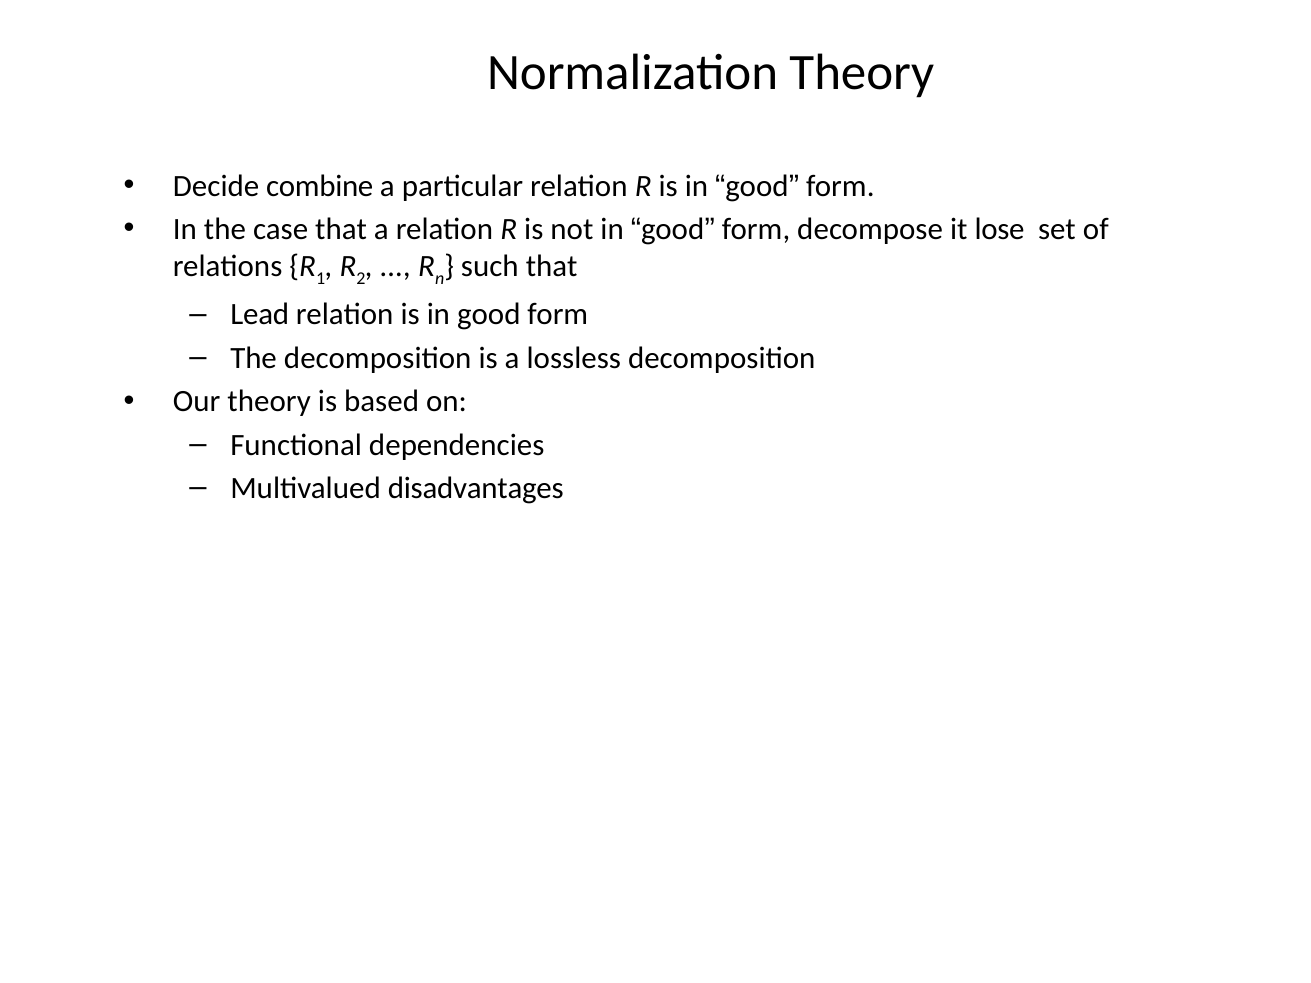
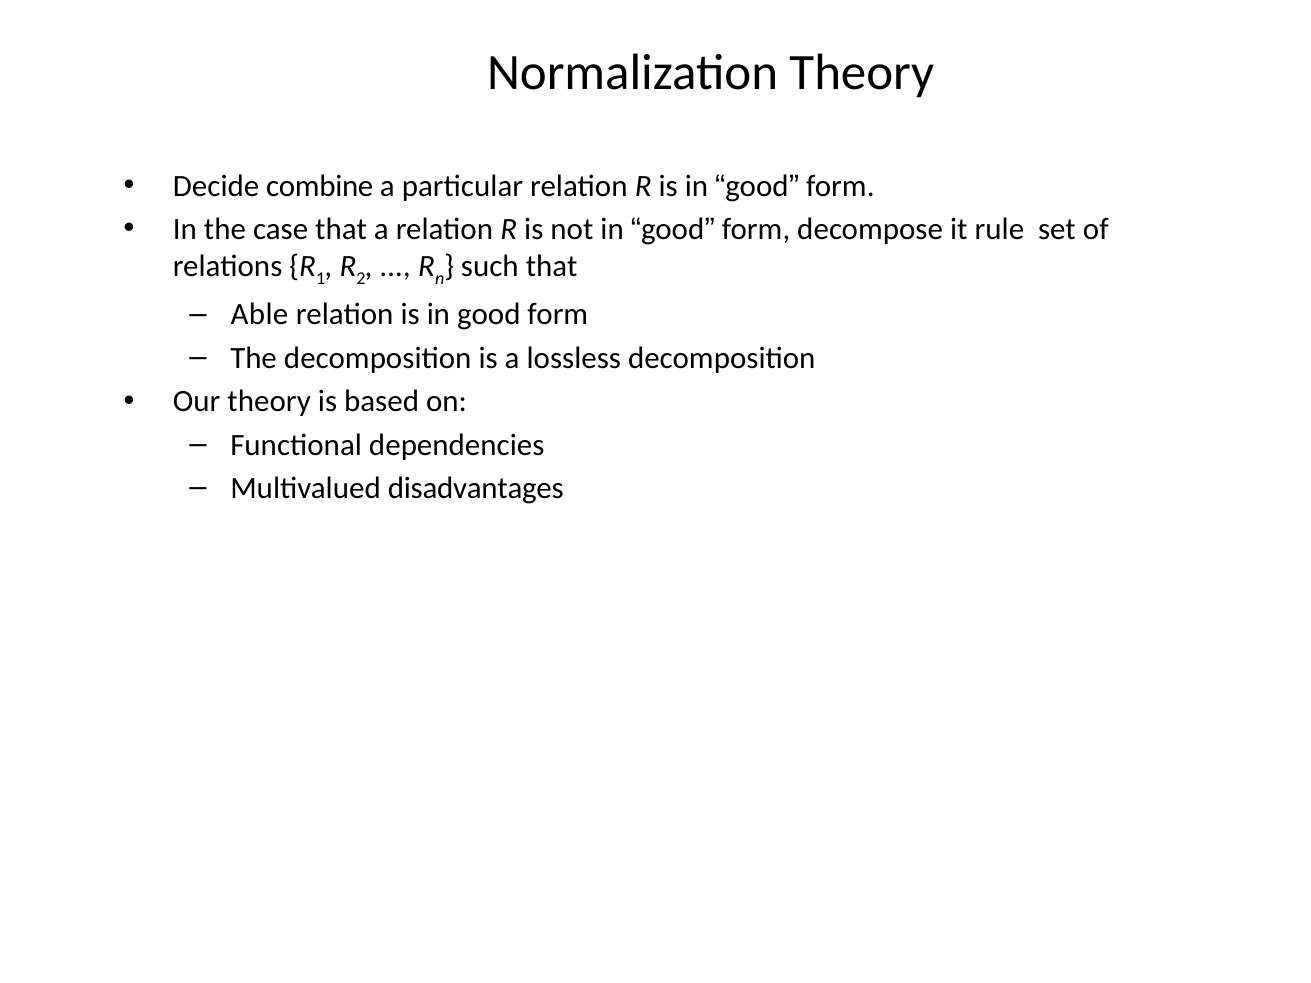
lose: lose -> rule
Lead: Lead -> Able
